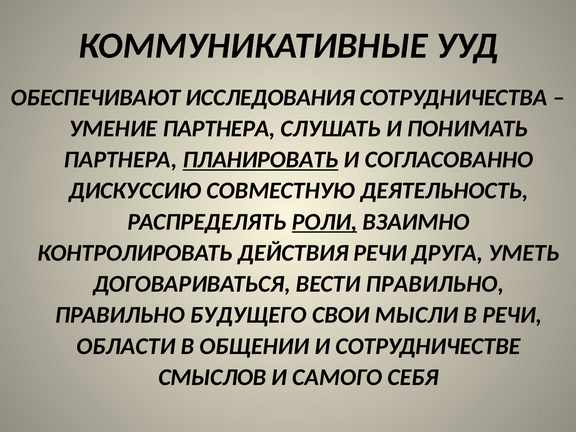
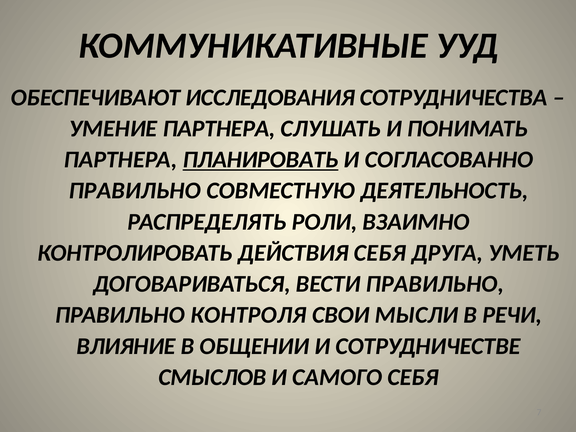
ДИСКУССИЮ at (135, 191): ДИСКУССИЮ -> ПРАВИЛЬНО
РОЛИ underline: present -> none
ДЕЙСТВИЯ РЕЧИ: РЕЧИ -> СЕБЯ
БУДУЩЕГО: БУДУЩЕГО -> КОНТРОЛЯ
ОБЛАСТИ: ОБЛАСТИ -> ВЛИЯНИЕ
